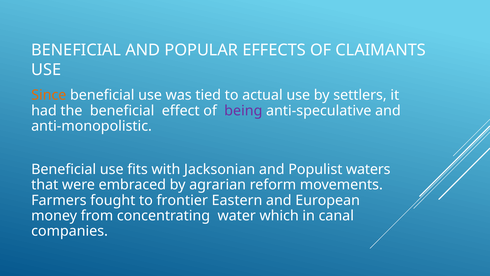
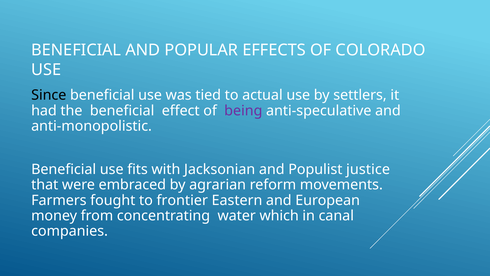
CLAIMANTS: CLAIMANTS -> COLORADO
Since colour: orange -> black
waters: waters -> justice
